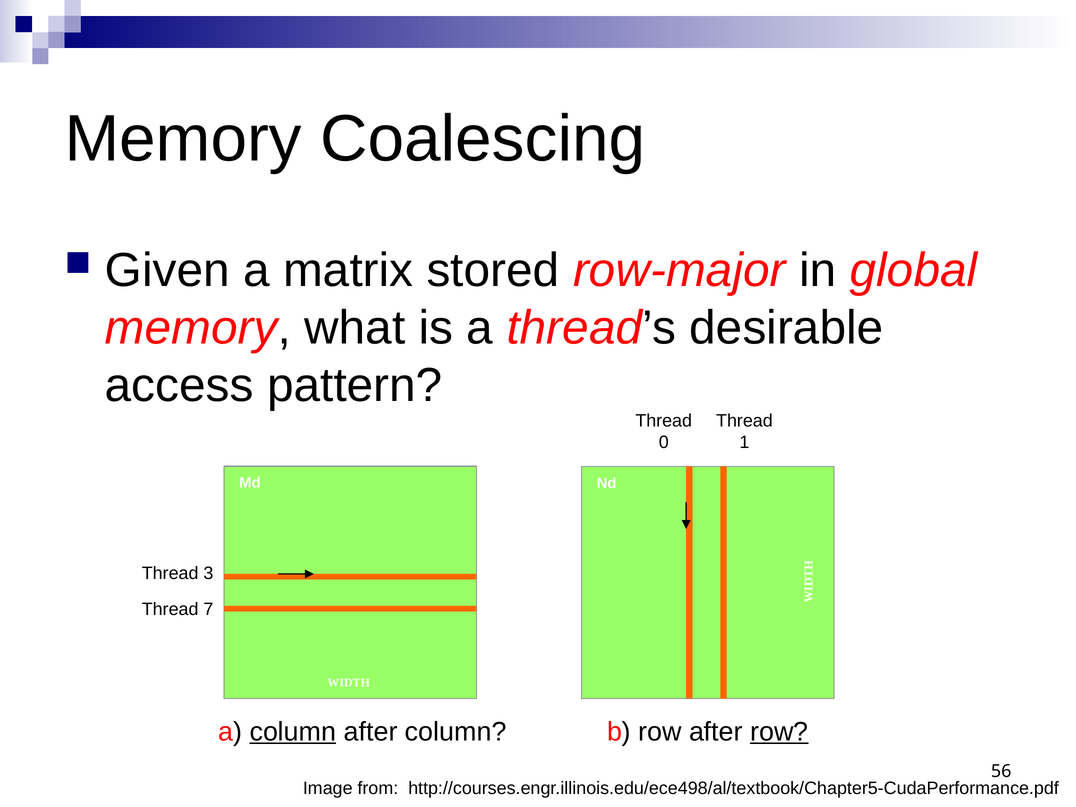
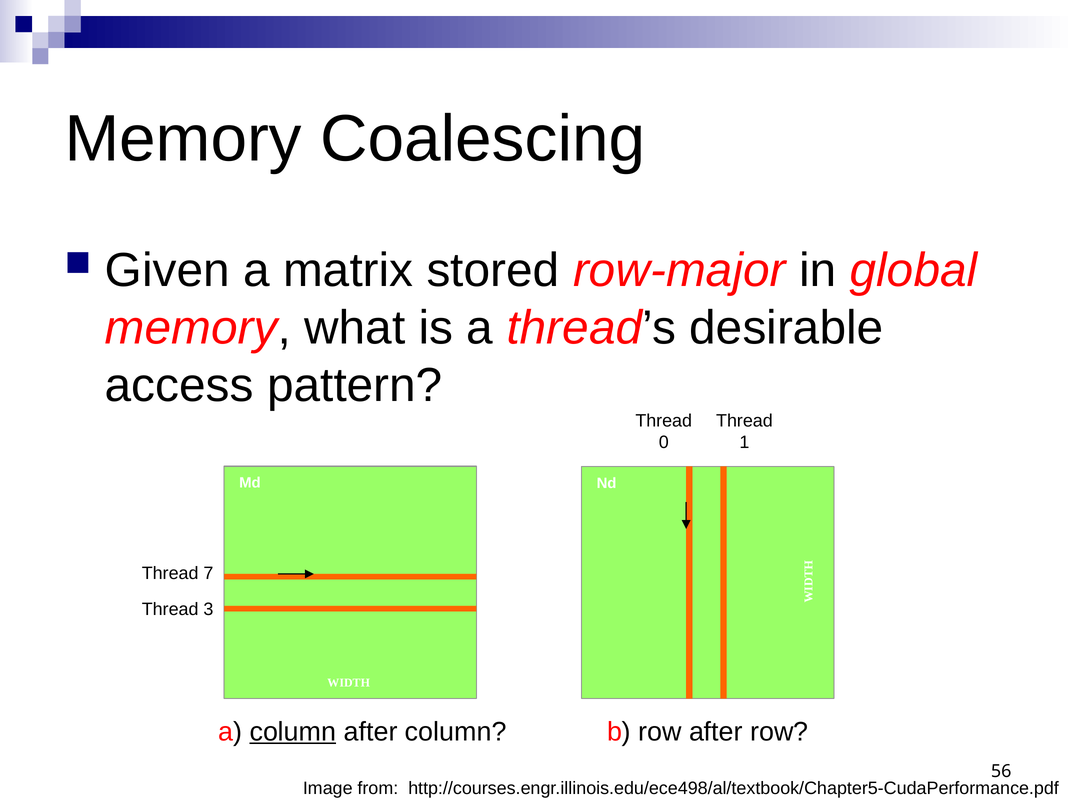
3: 3 -> 7
7: 7 -> 3
row at (779, 732) underline: present -> none
